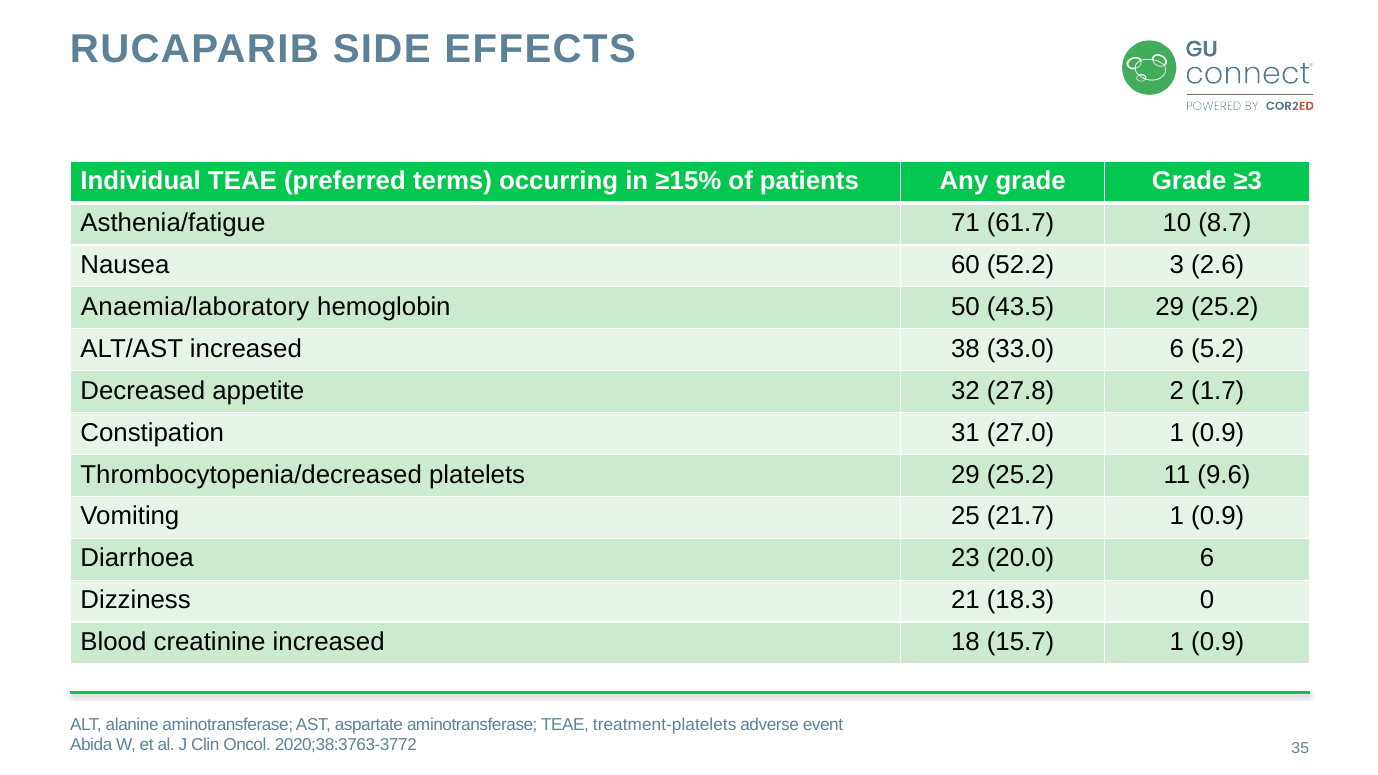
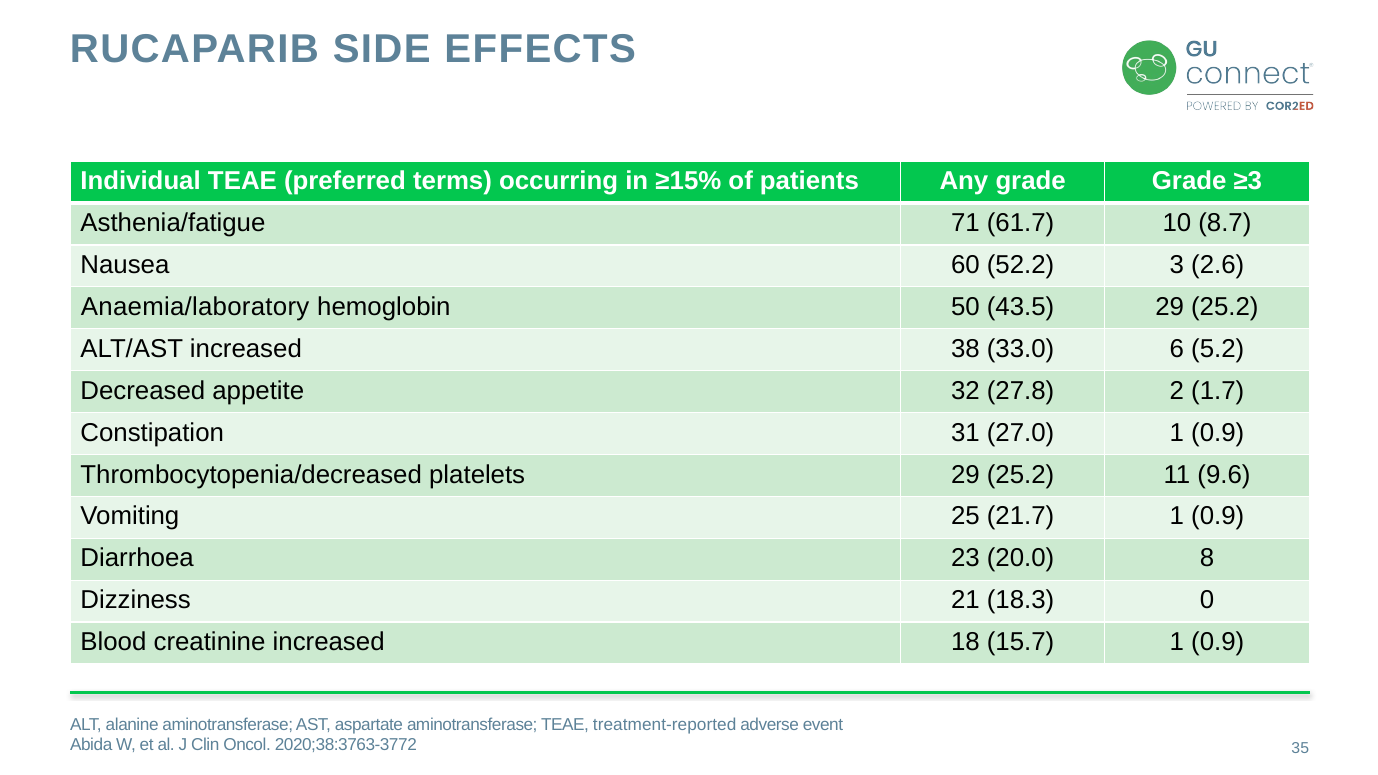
20.0 6: 6 -> 8
treatment-platelets: treatment-platelets -> treatment-reported
